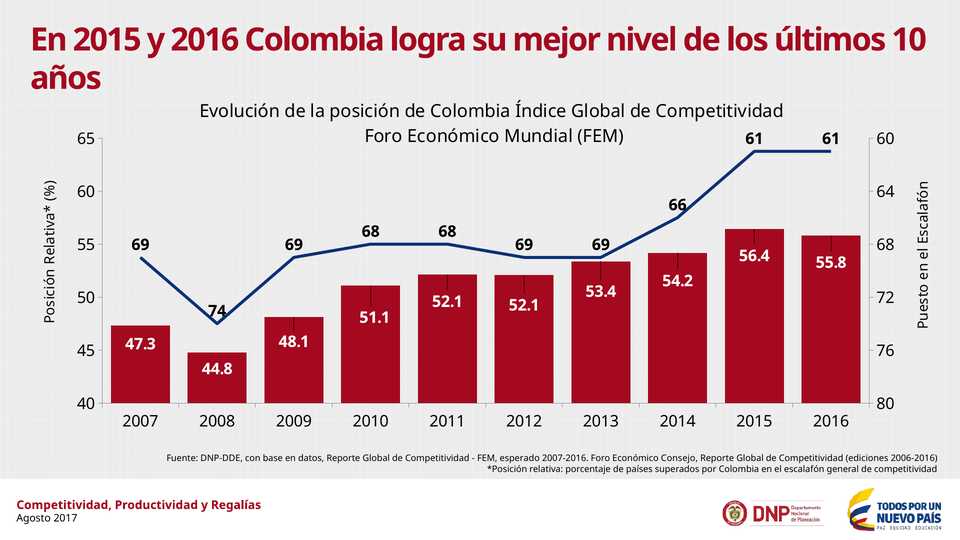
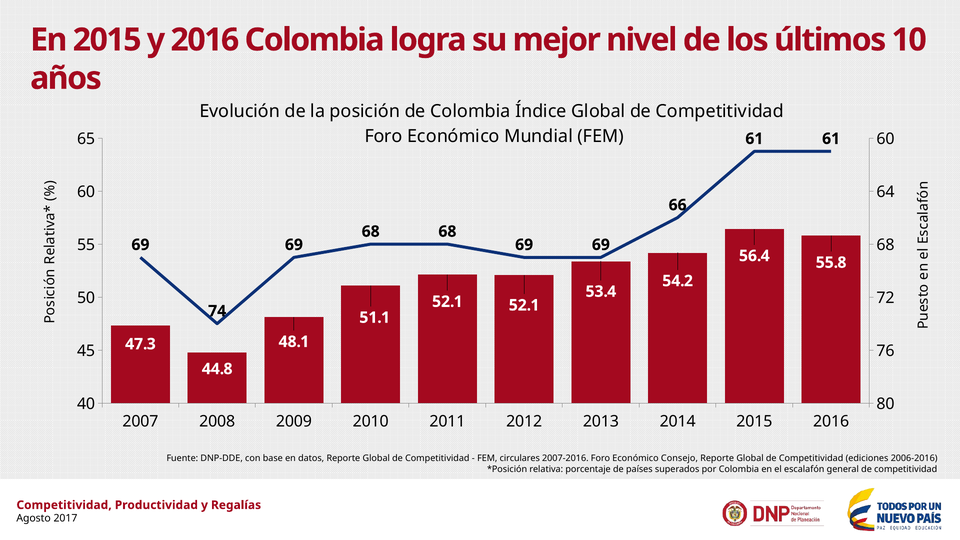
esperado: esperado -> circulares
